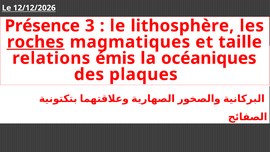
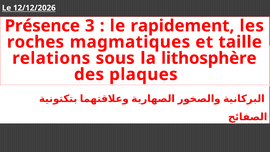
lithosphère: lithosphère -> rapidement
roches underline: present -> none
émis: émis -> sous
océaniques: océaniques -> lithosphère
